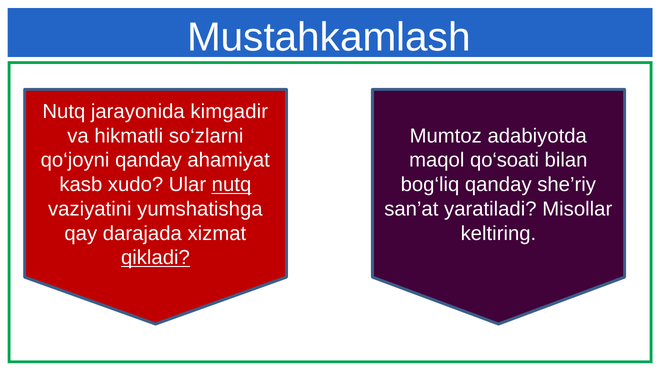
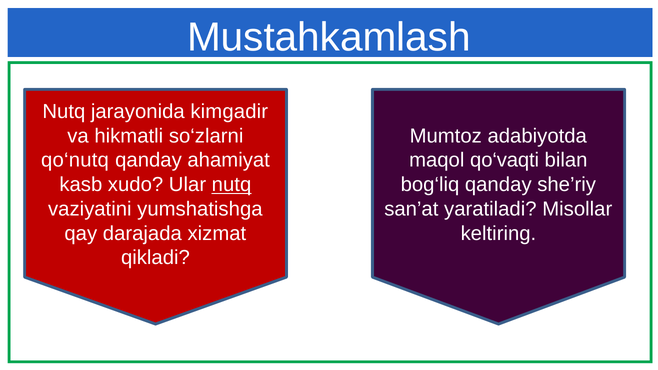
qo‘joyni: qo‘joyni -> qo‘nutq
qo‘soati: qo‘soati -> qo‘vaqti
qikladi underline: present -> none
